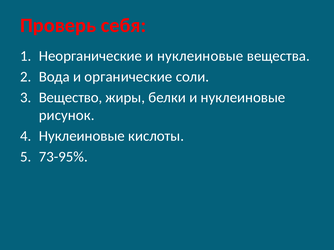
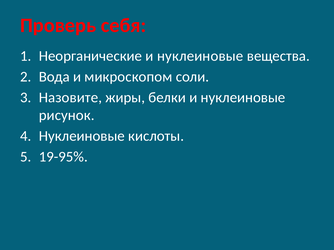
органические: органические -> микроскопом
Вещество: Вещество -> Назовите
73-95%: 73-95% -> 19-95%
